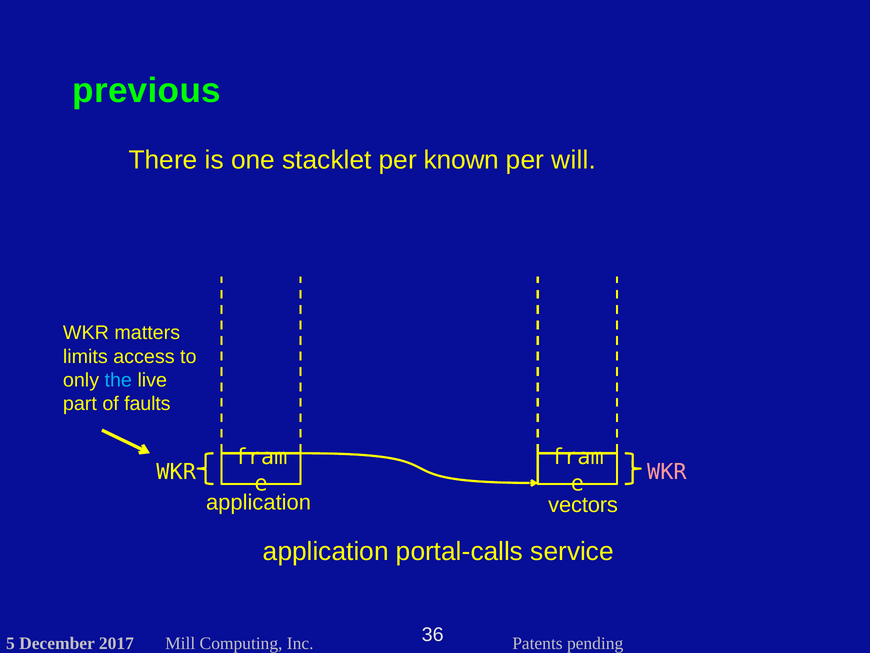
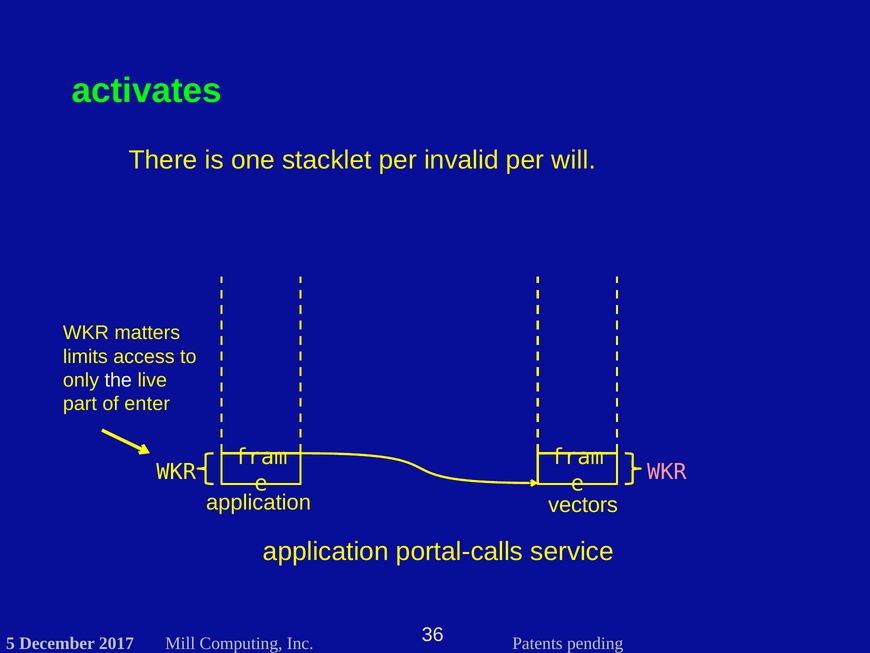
previous: previous -> activates
known: known -> invalid
the colour: light blue -> white
faults: faults -> enter
